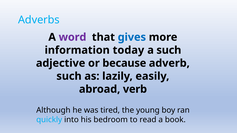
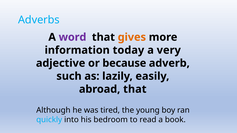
gives colour: blue -> orange
a such: such -> very
abroad verb: verb -> that
